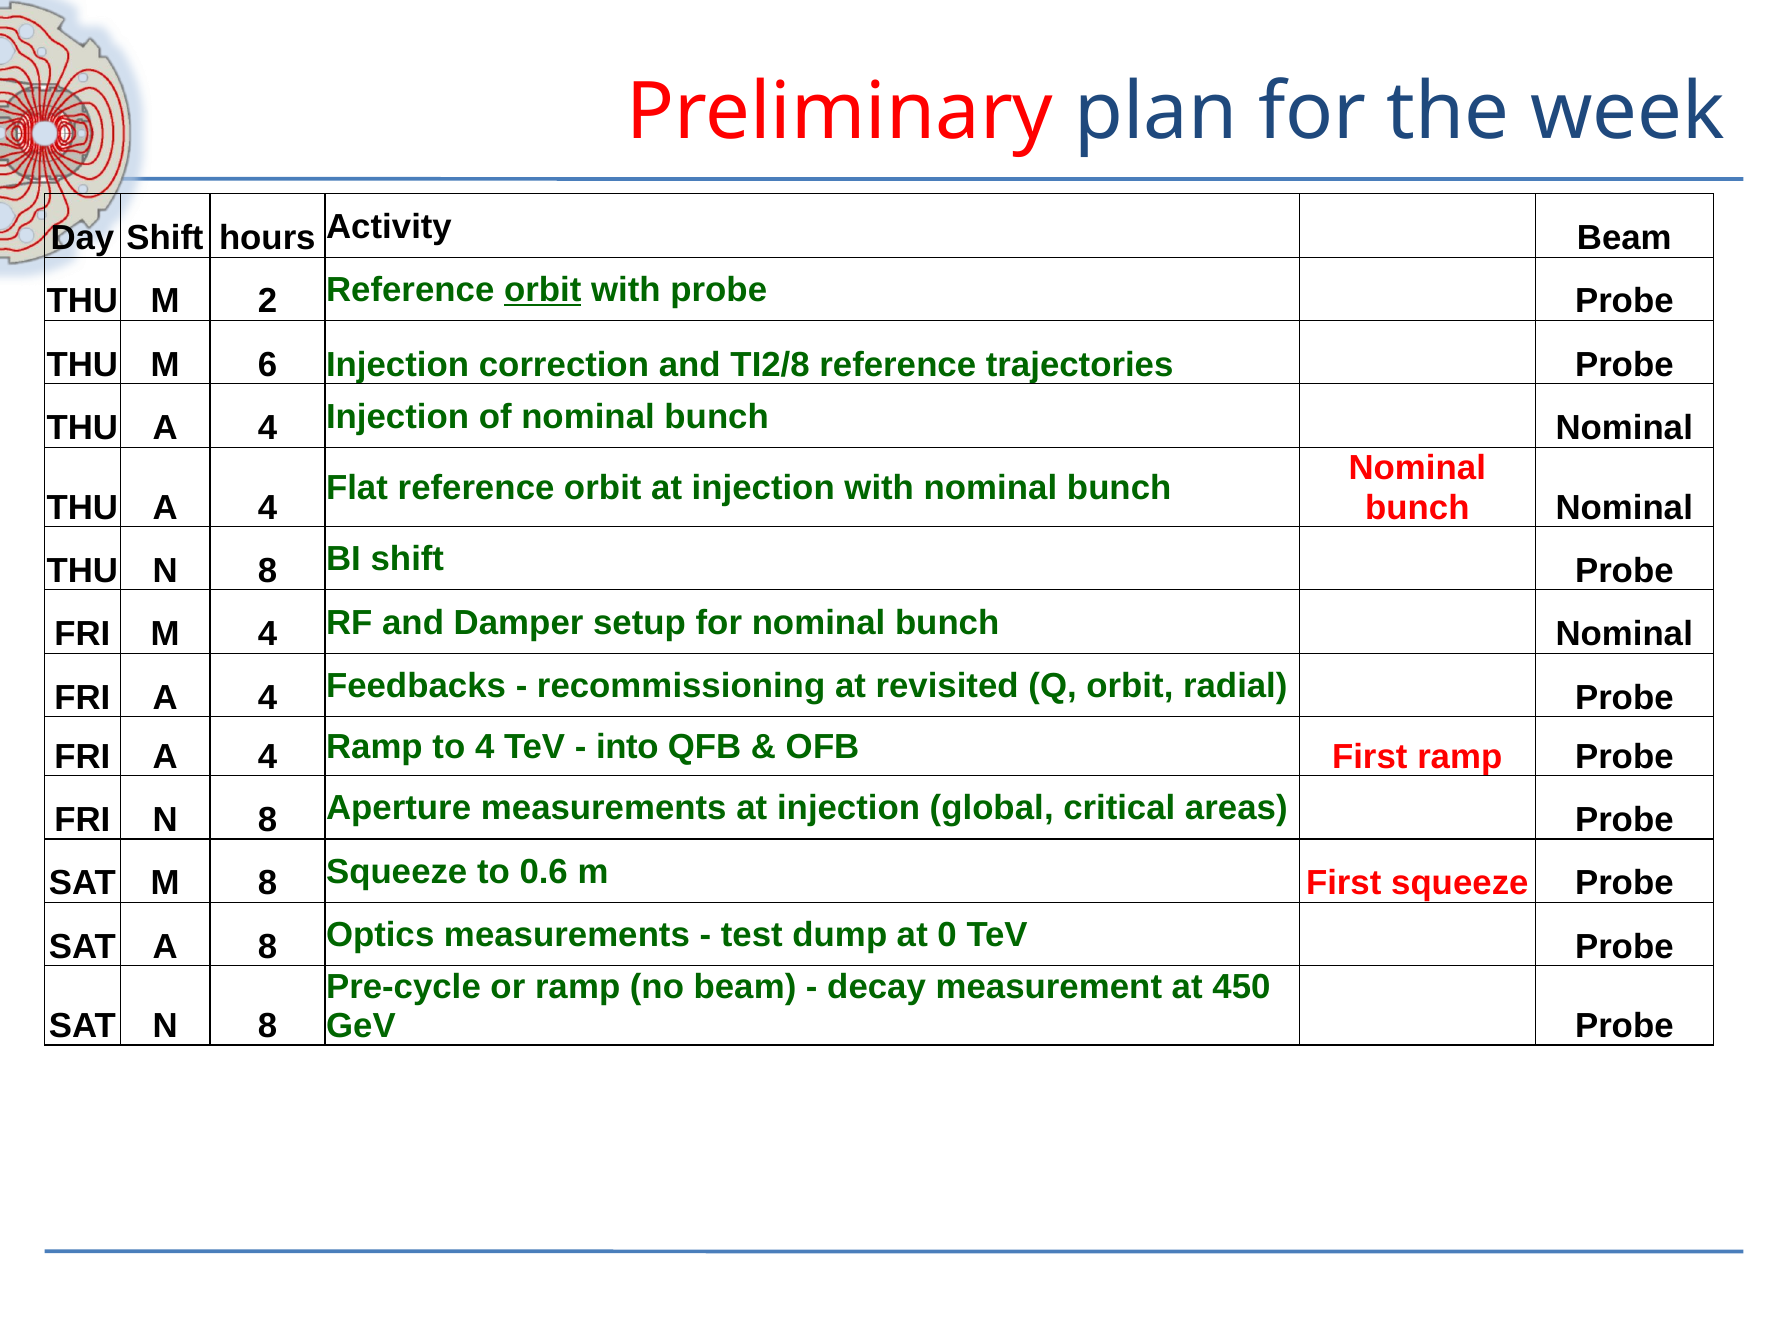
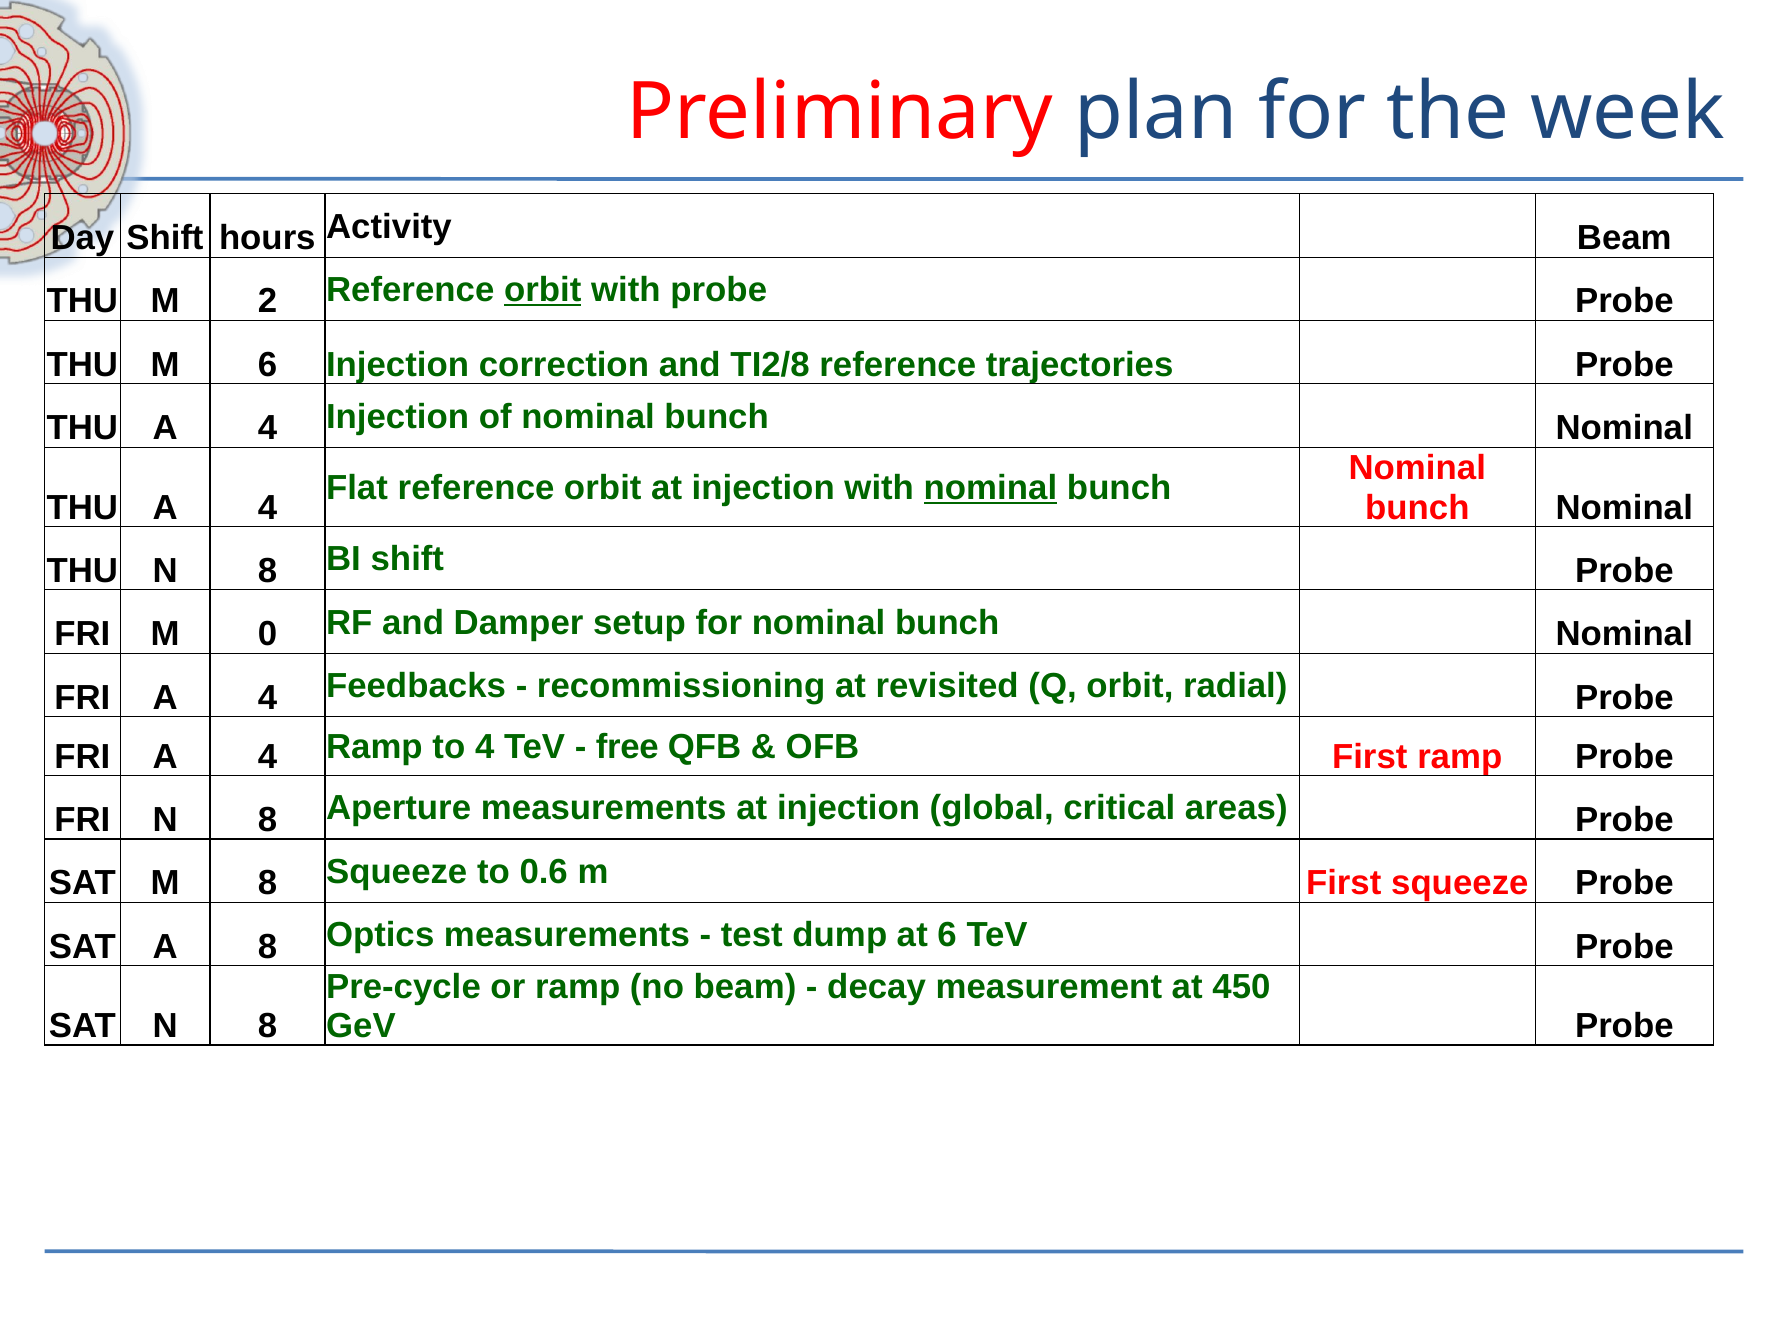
nominal at (990, 488) underline: none -> present
M 4: 4 -> 0
into: into -> free
at 0: 0 -> 6
